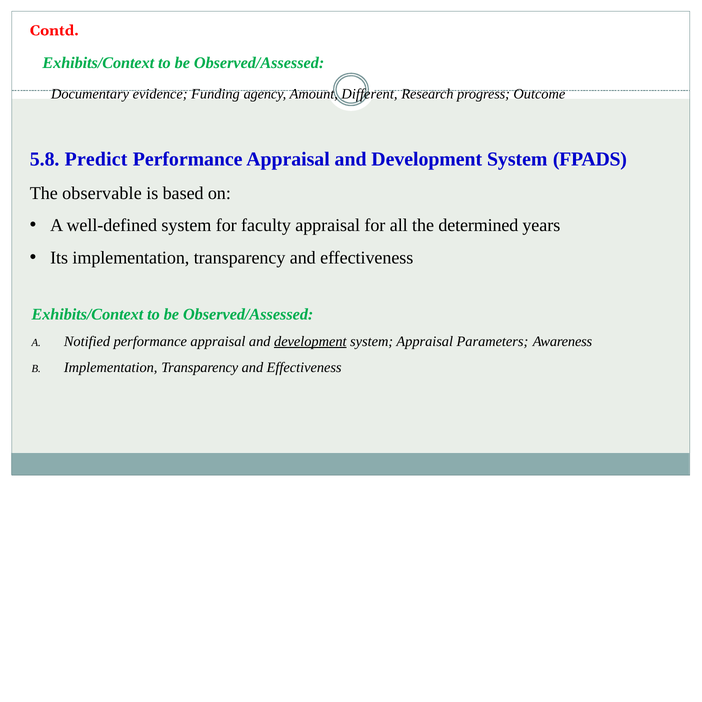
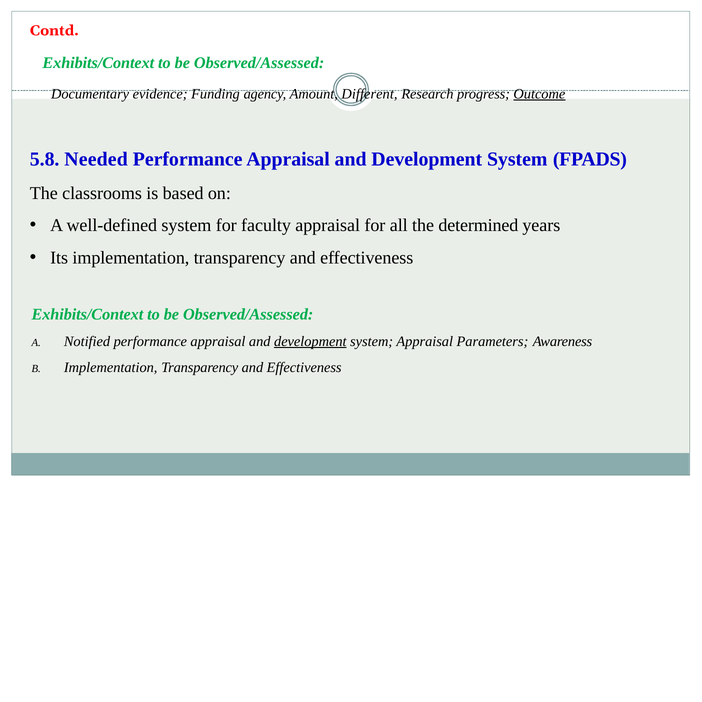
Outcome underline: none -> present
Predict: Predict -> Needed
observable: observable -> classrooms
